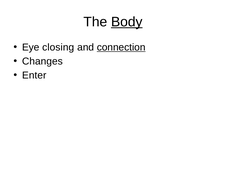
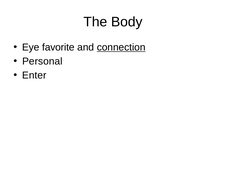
Body underline: present -> none
closing: closing -> favorite
Changes: Changes -> Personal
